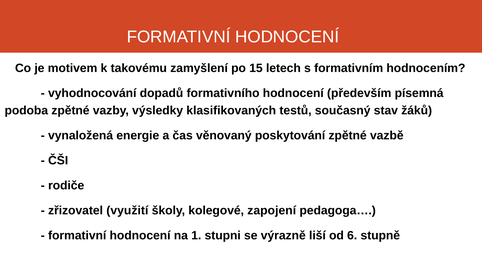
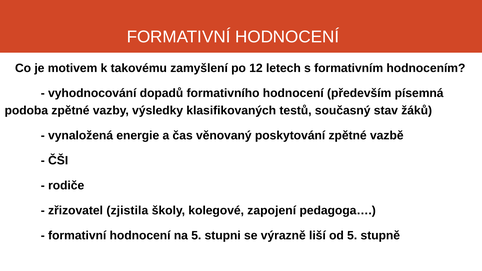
15: 15 -> 12
využití: využití -> zjistila
na 1: 1 -> 5
od 6: 6 -> 5
